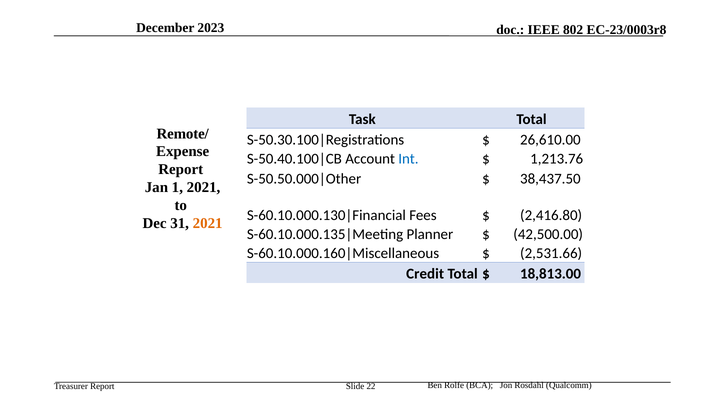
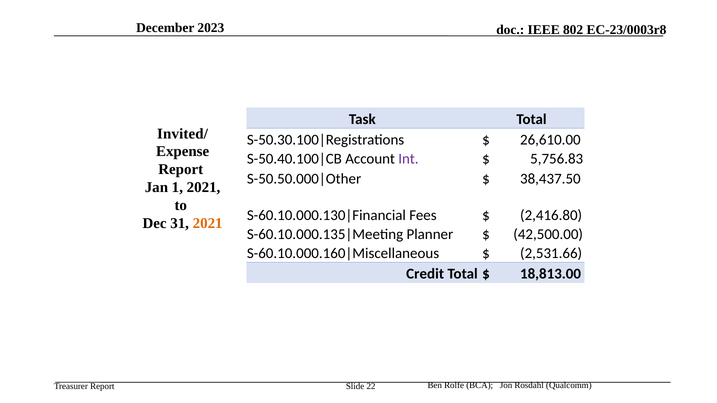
Remote/: Remote/ -> Invited/
Int colour: blue -> purple
1,213.76: 1,213.76 -> 5,756.83
